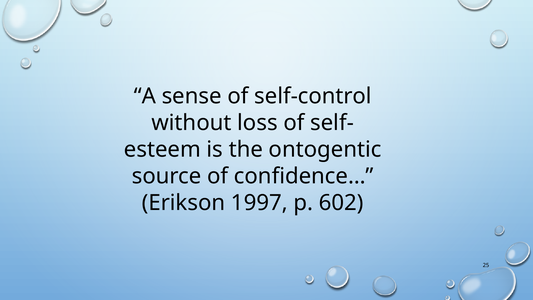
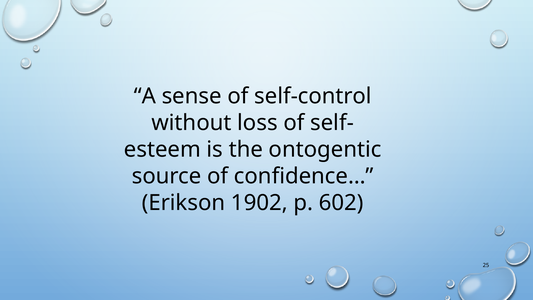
1997: 1997 -> 1902
